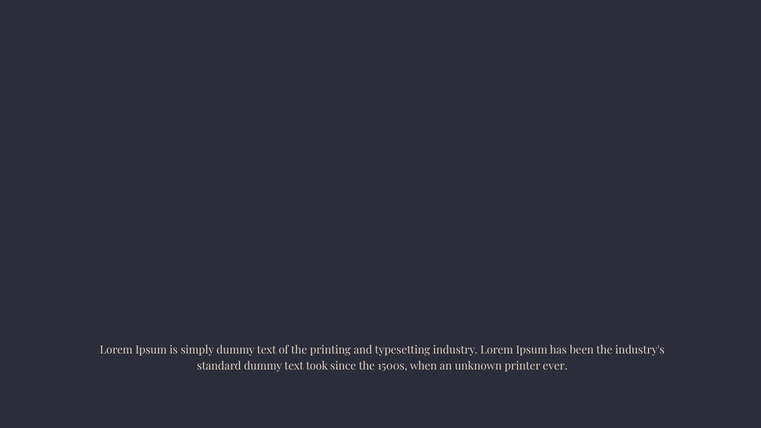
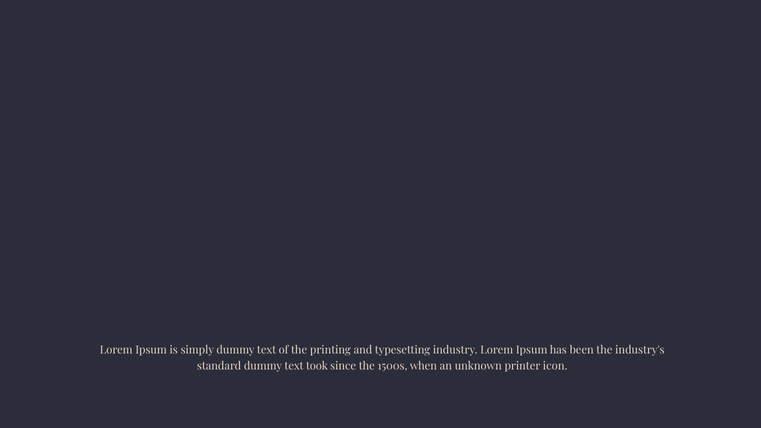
ever: ever -> icon
